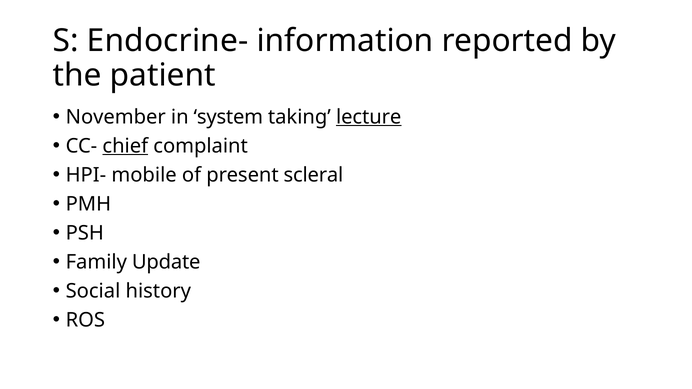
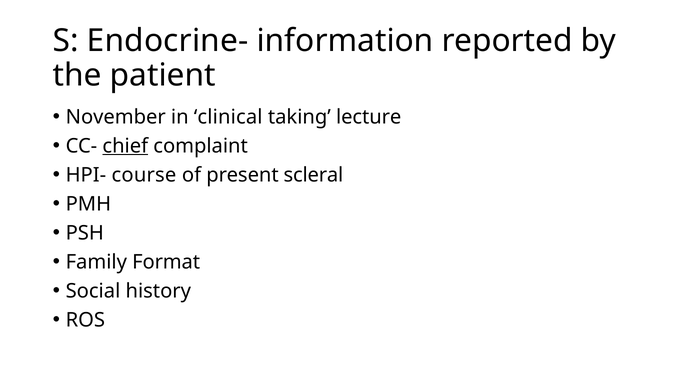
system: system -> clinical
lecture underline: present -> none
mobile: mobile -> course
Update: Update -> Format
